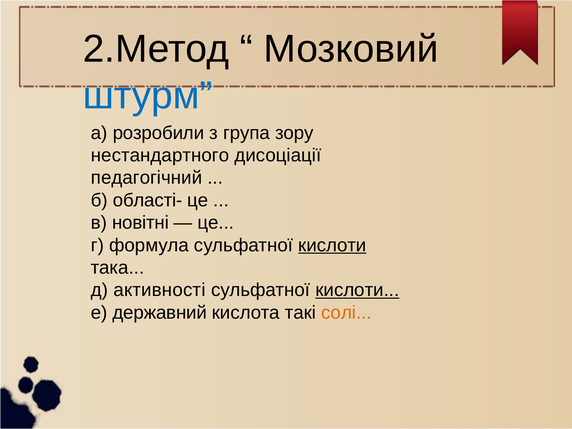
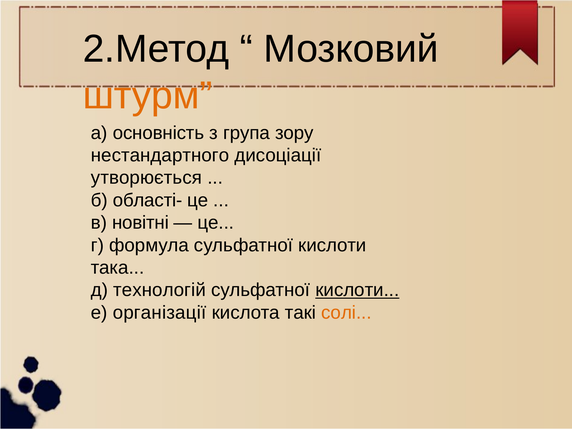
штурм colour: blue -> orange
розробили: розробили -> основність
педагогічний: педагогічний -> утворюється
кислоти at (332, 245) underline: present -> none
активності: активності -> технологій
державний: державний -> організації
